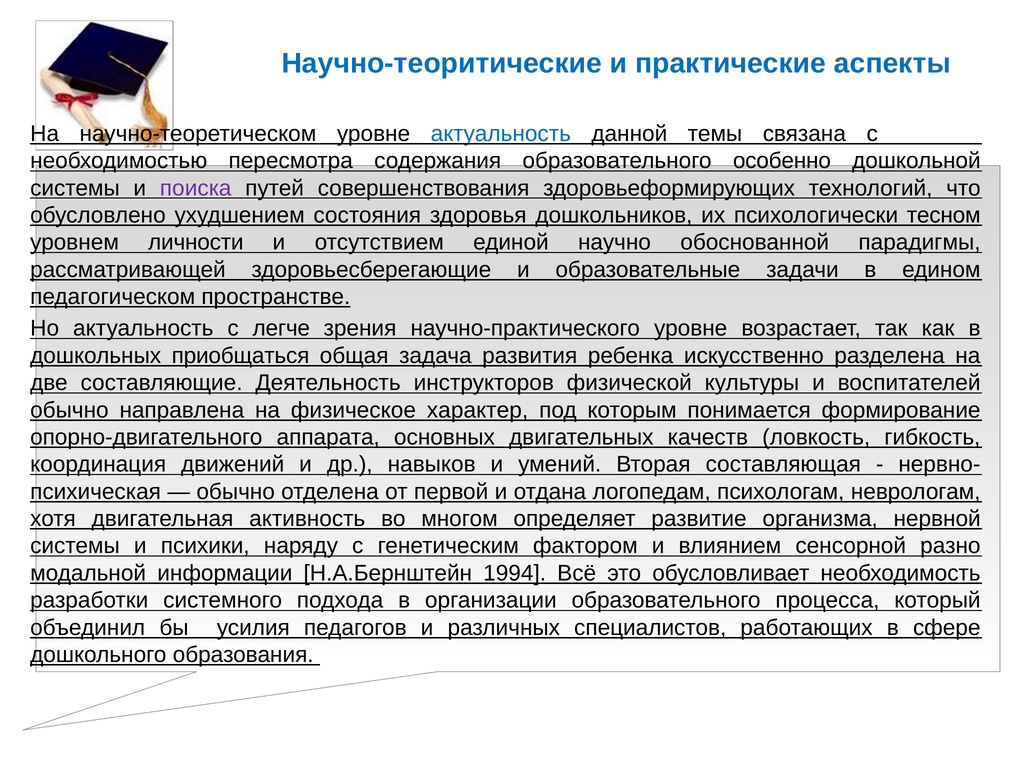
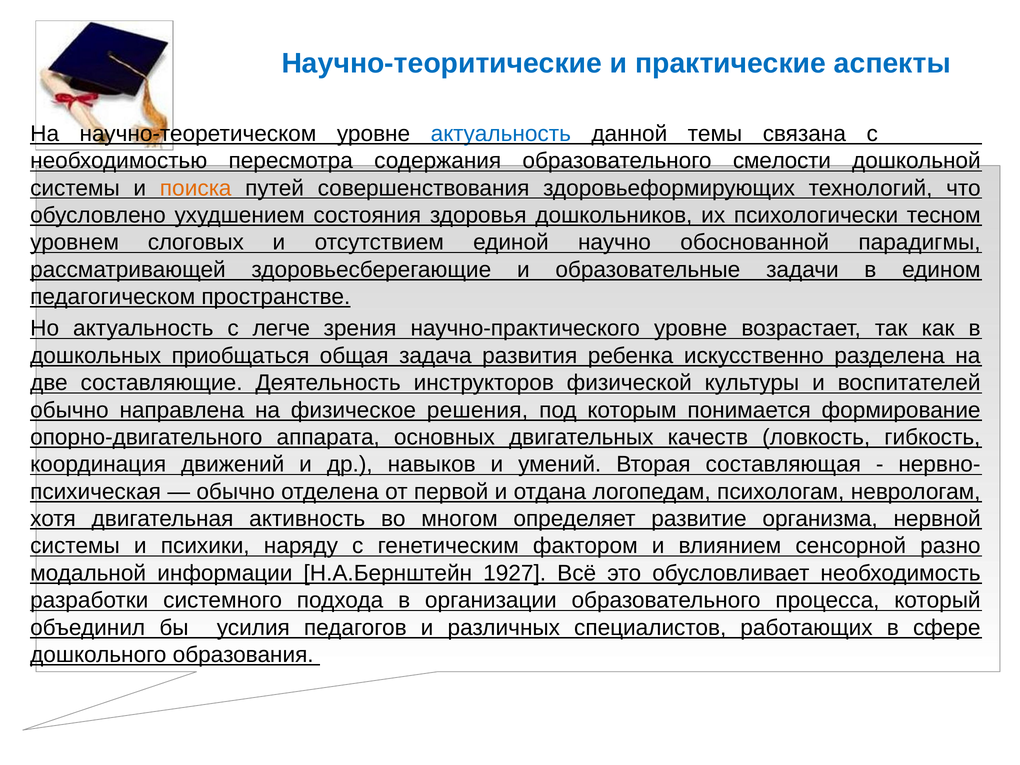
особенно: особенно -> смелости
поиска colour: purple -> orange
личности: личности -> слоговых
характер: характер -> решения
1994: 1994 -> 1927
